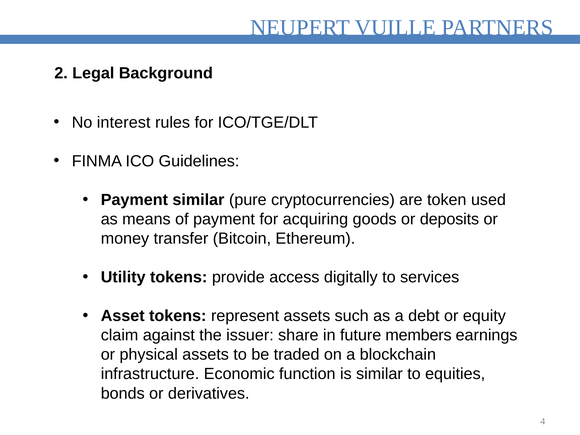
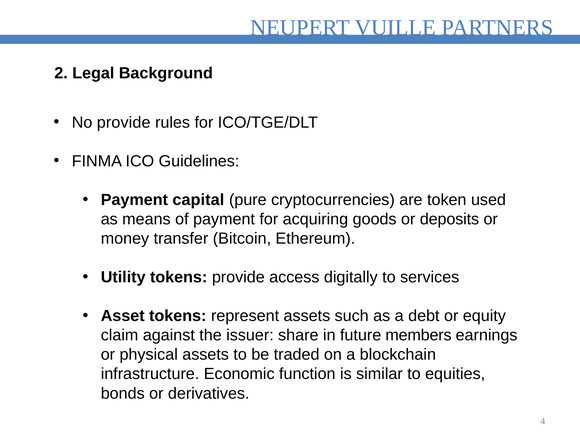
No interest: interest -> provide
Payment similar: similar -> capital
